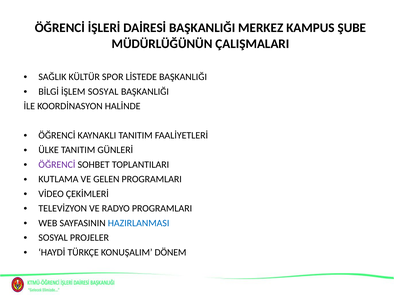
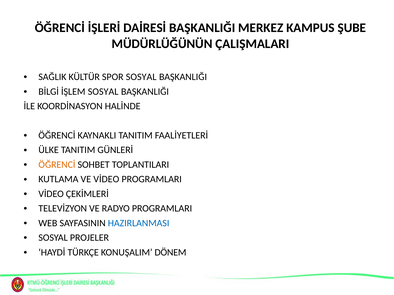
SPOR LİSTEDE: LİSTEDE -> SOSYAL
ÖĞRENCİ at (57, 165) colour: purple -> orange
VE GELEN: GELEN -> VİDEO
